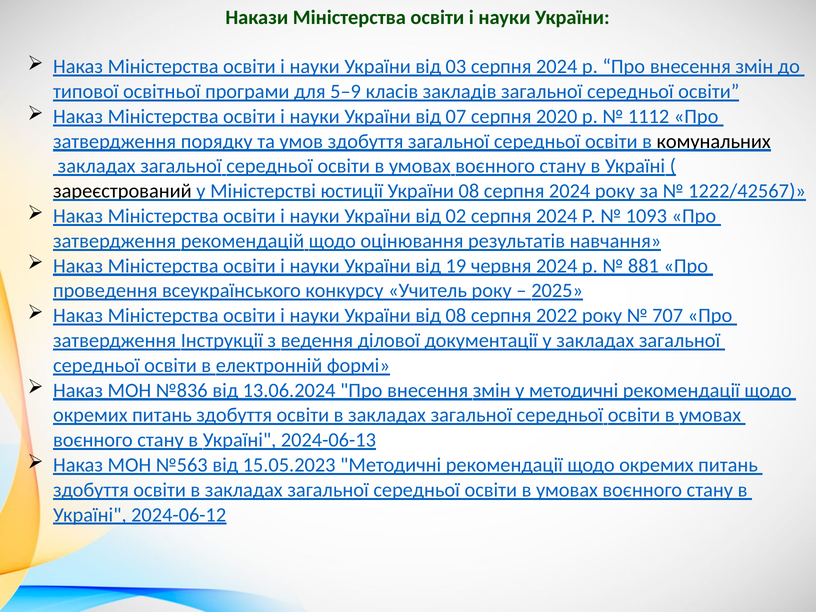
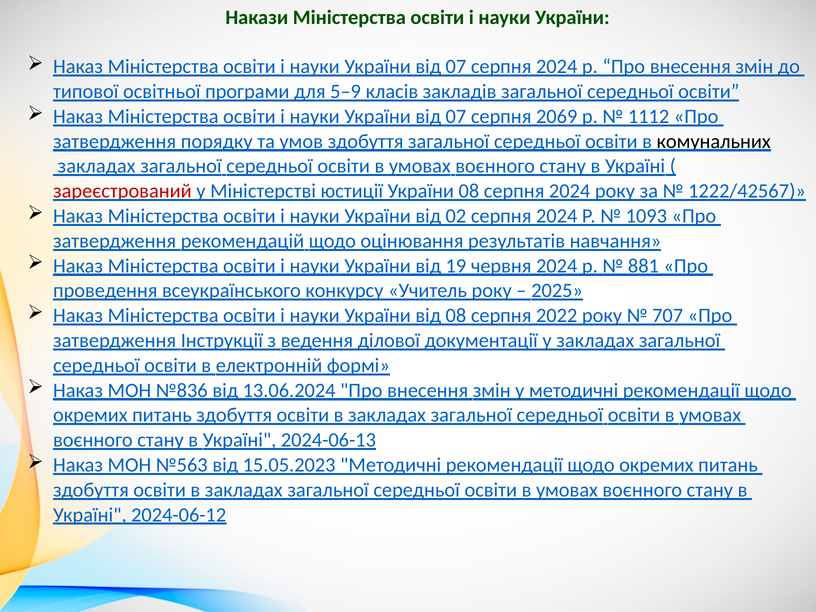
03 at (456, 67): 03 -> 07
2020: 2020 -> 2069
зареєстрований colour: black -> red
